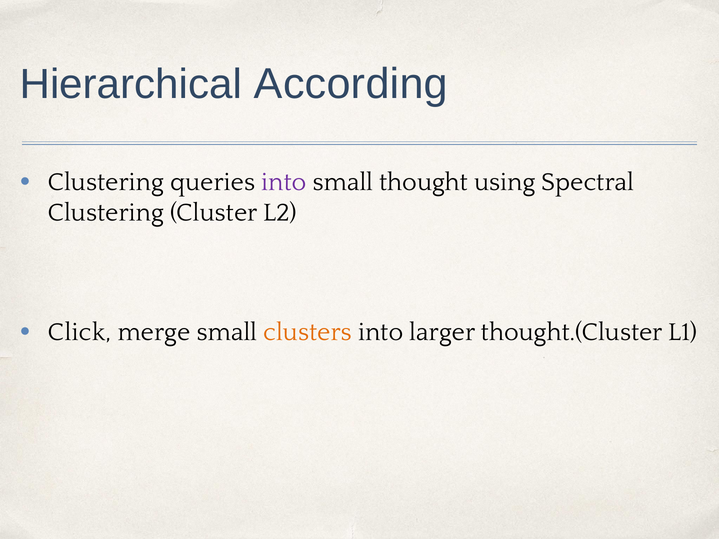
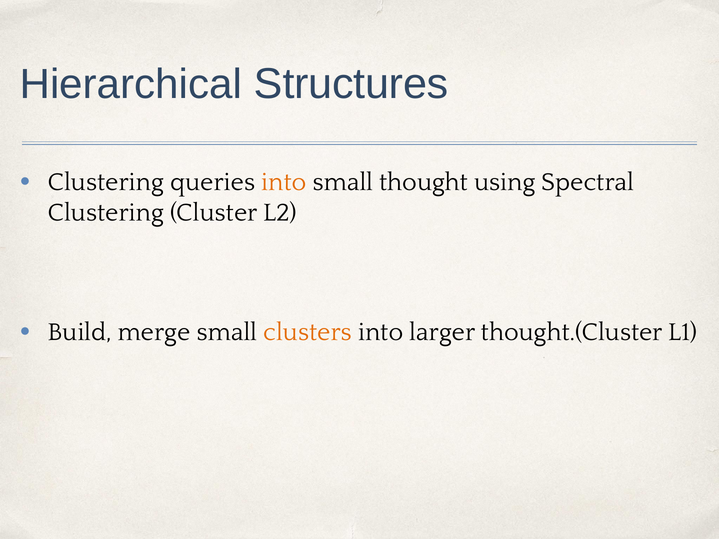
According: According -> Structures
into at (284, 182) colour: purple -> orange
Click: Click -> Build
